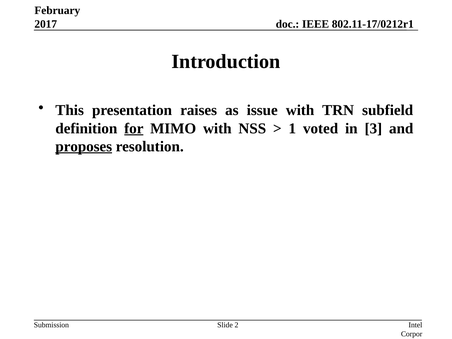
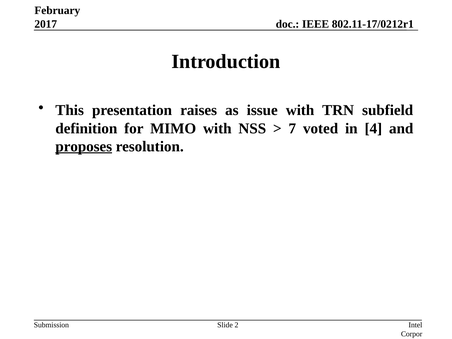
for underline: present -> none
1: 1 -> 7
3: 3 -> 4
